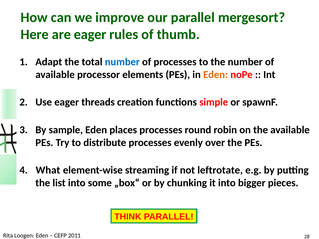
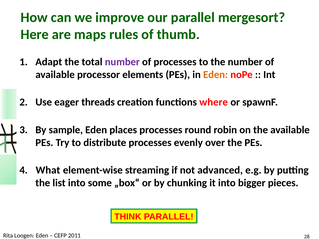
are eager: eager -> maps
number at (122, 62) colour: blue -> purple
simple: simple -> where
leftrotate: leftrotate -> advanced
